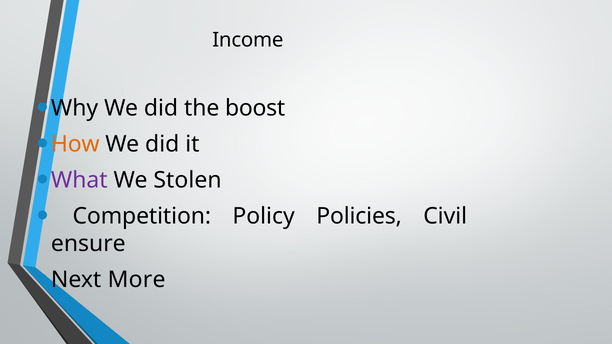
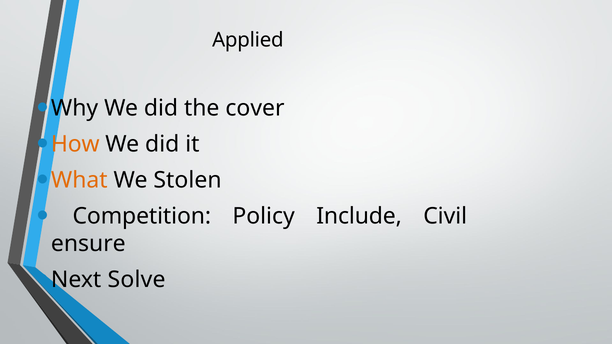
Income: Income -> Applied
boost: boost -> cover
What colour: purple -> orange
Policies: Policies -> Include
More: More -> Solve
